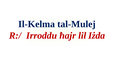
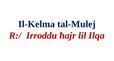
Iżda: Iżda -> Ilqa
